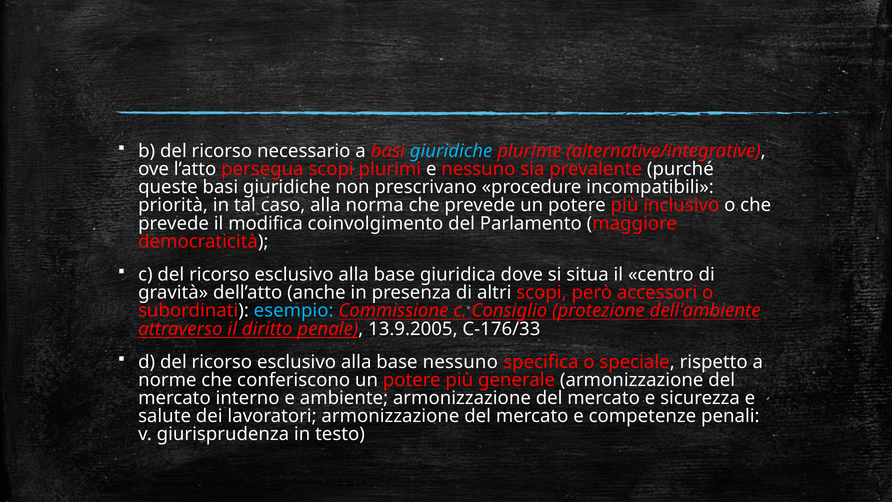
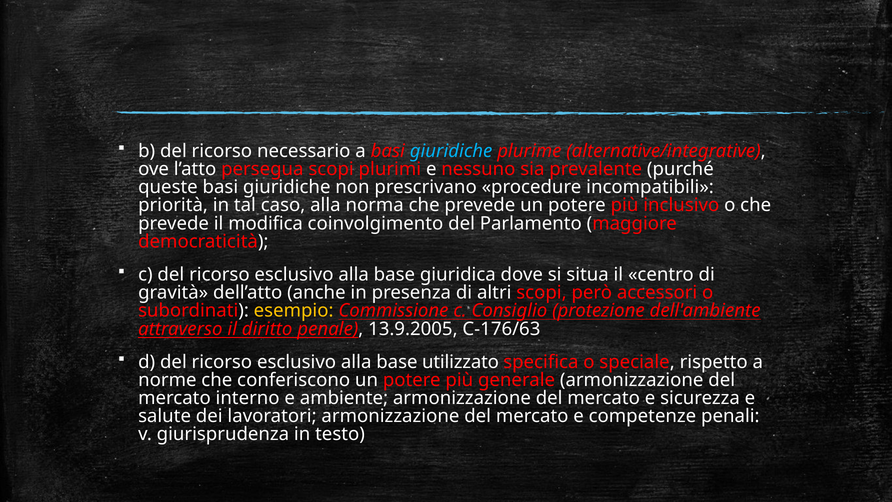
esempio colour: light blue -> yellow
C-176/33: C-176/33 -> C-176/63
base nessuno: nessuno -> utilizzato
